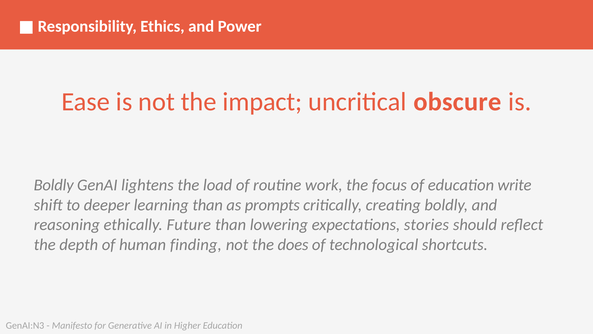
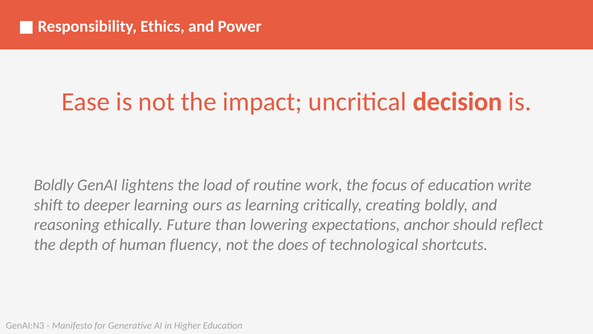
obscure: obscure -> decision
learning than: than -> ours
as prompts: prompts -> learning
stories: stories -> anchor
finding: finding -> fluency
